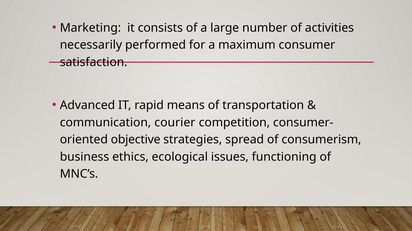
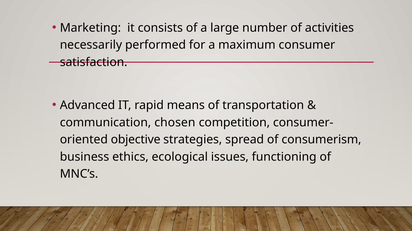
courier: courier -> chosen
